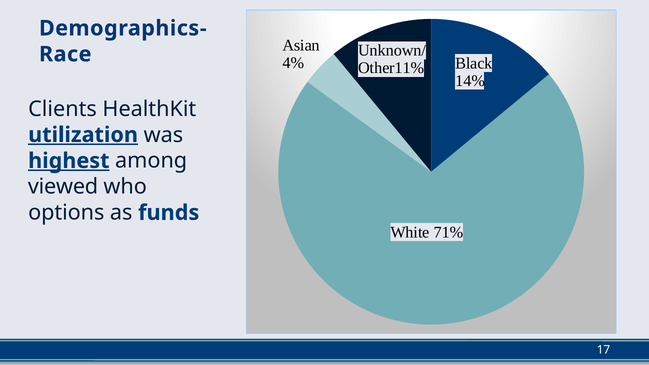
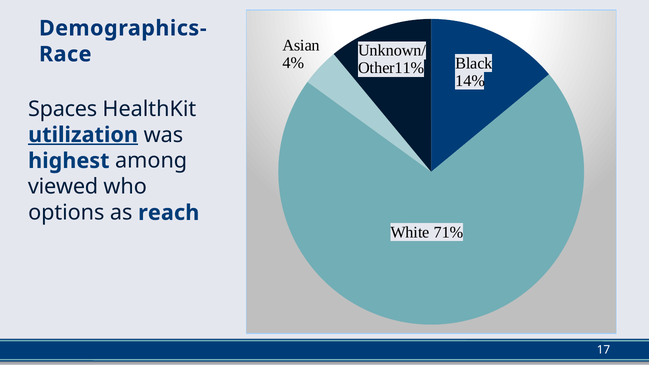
Clients: Clients -> Spaces
highest underline: present -> none
funds: funds -> reach
